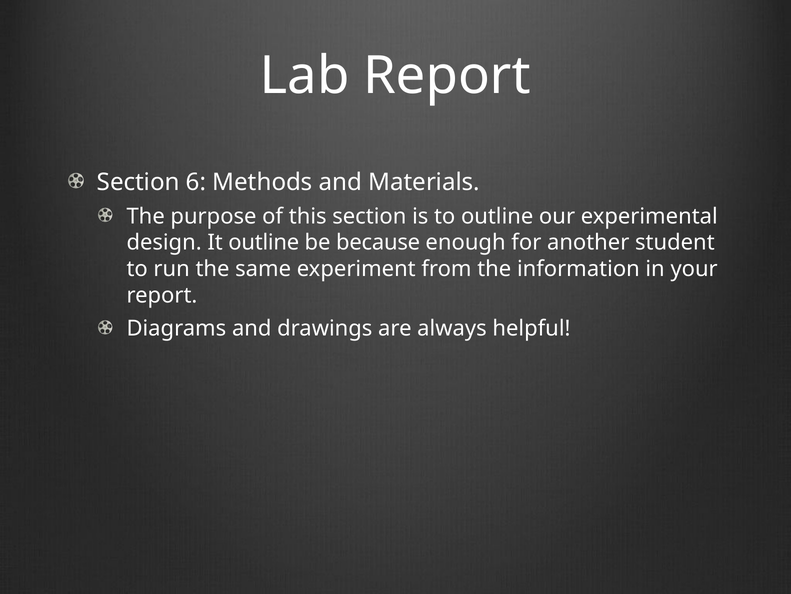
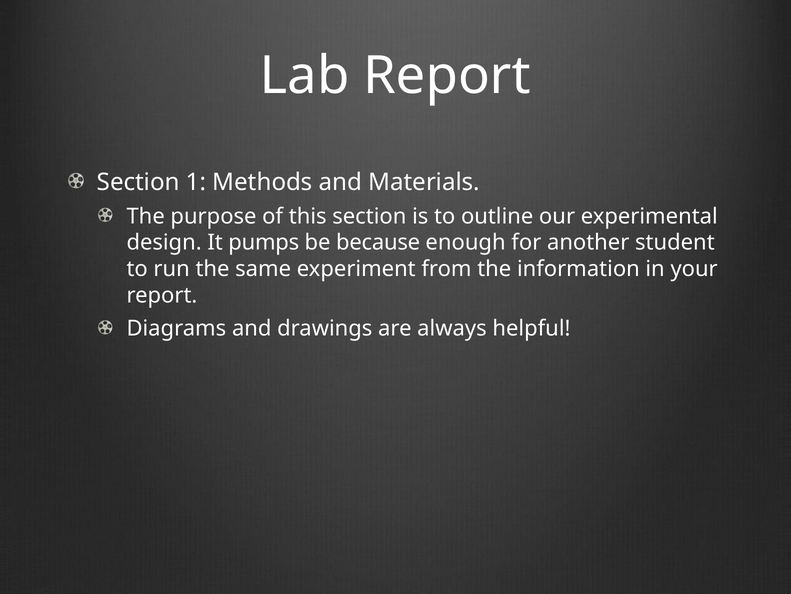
6: 6 -> 1
It outline: outline -> pumps
